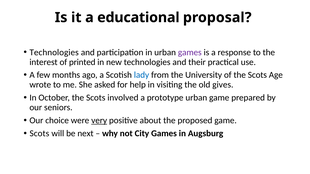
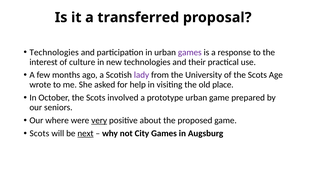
educational: educational -> transferred
printed: printed -> culture
lady colour: blue -> purple
gives: gives -> place
choice: choice -> where
next underline: none -> present
